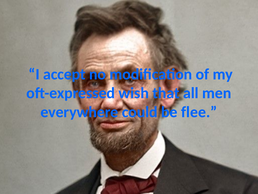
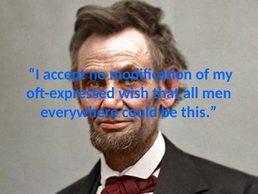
flee: flee -> this
